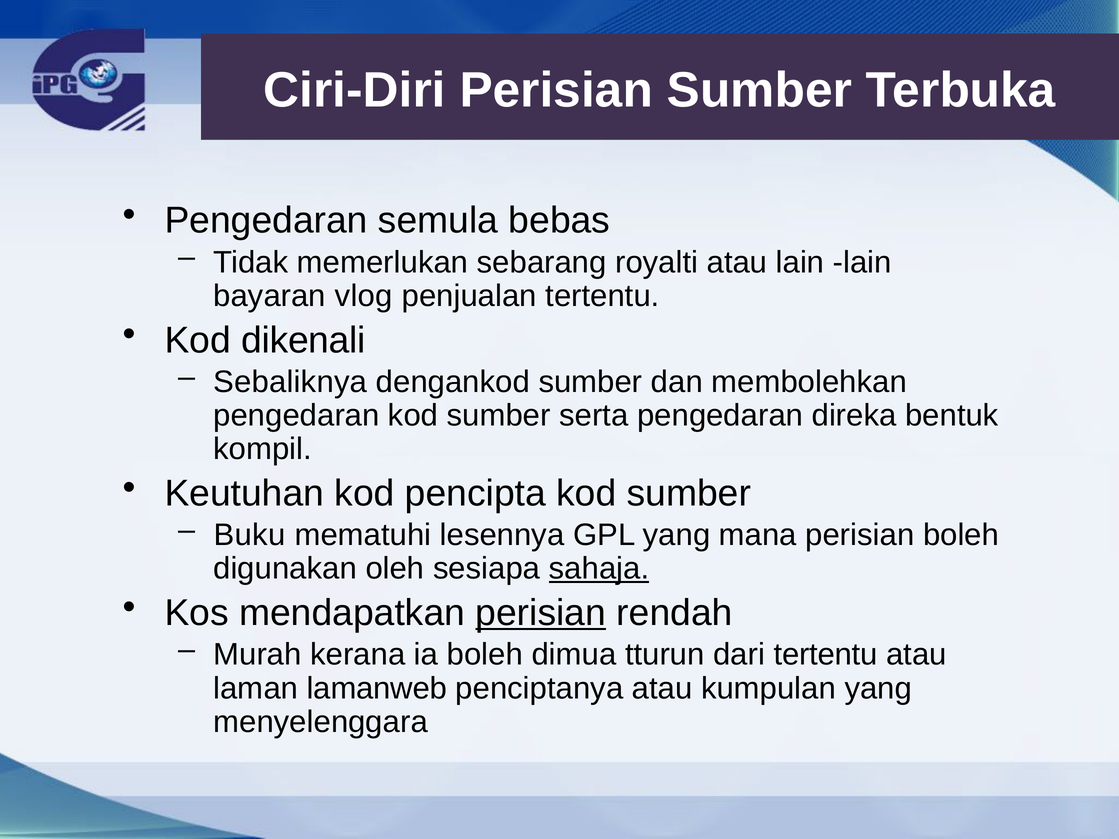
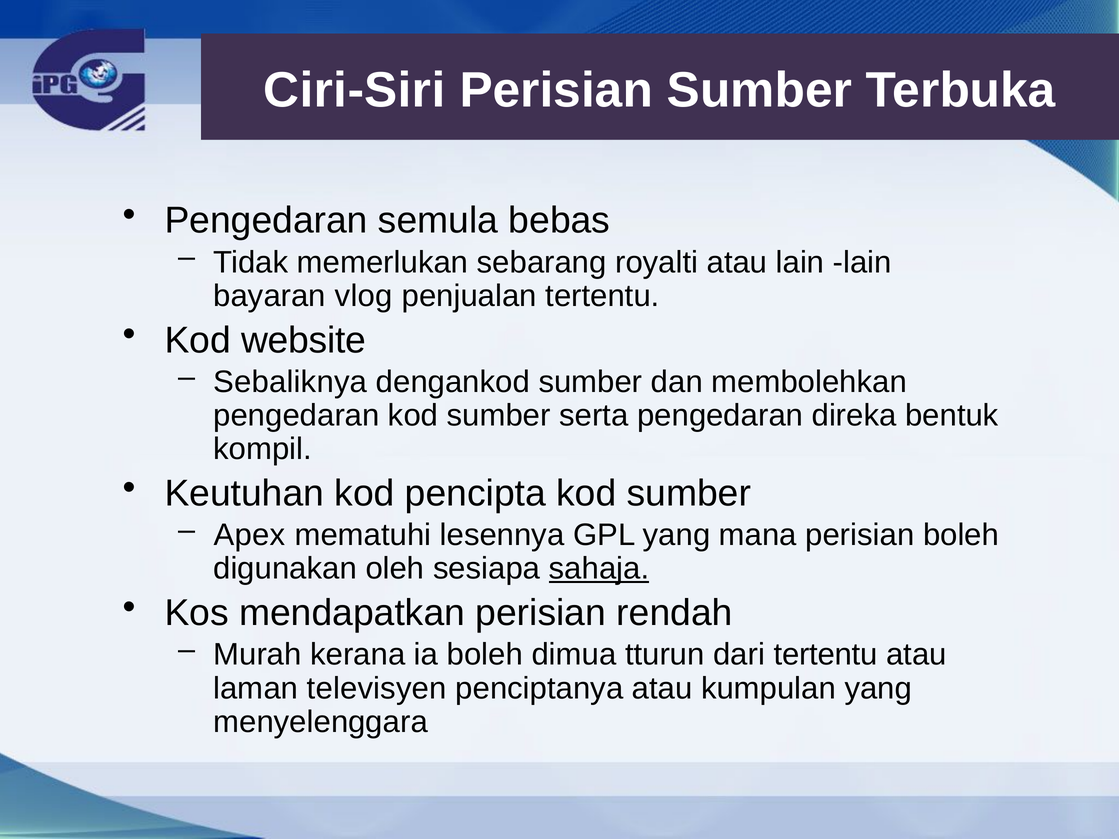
Ciri-Diri: Ciri-Diri -> Ciri-Siri
dikenali: dikenali -> website
Buku: Buku -> Apex
perisian at (541, 613) underline: present -> none
lamanweb: lamanweb -> televisyen
